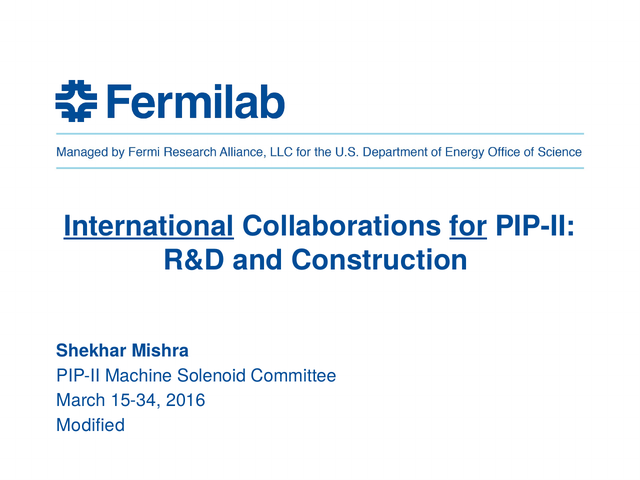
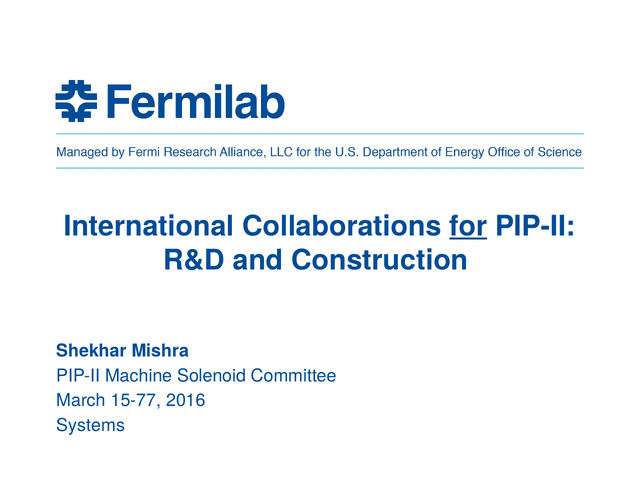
International underline: present -> none
15-34: 15-34 -> 15-77
Modified: Modified -> Systems
